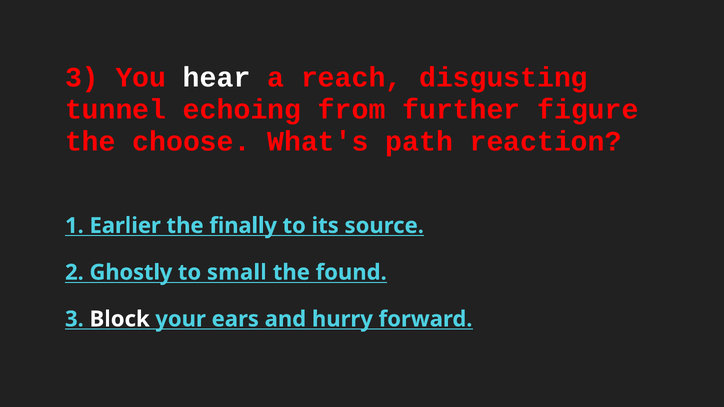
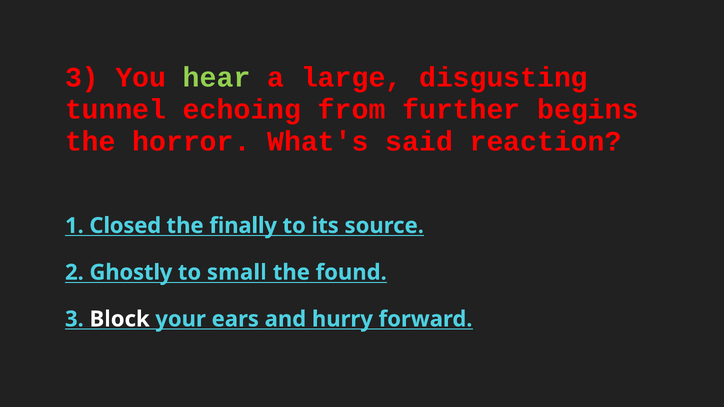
hear colour: white -> light green
reach: reach -> large
figure: figure -> begins
choose: choose -> horror
path: path -> said
Earlier: Earlier -> Closed
